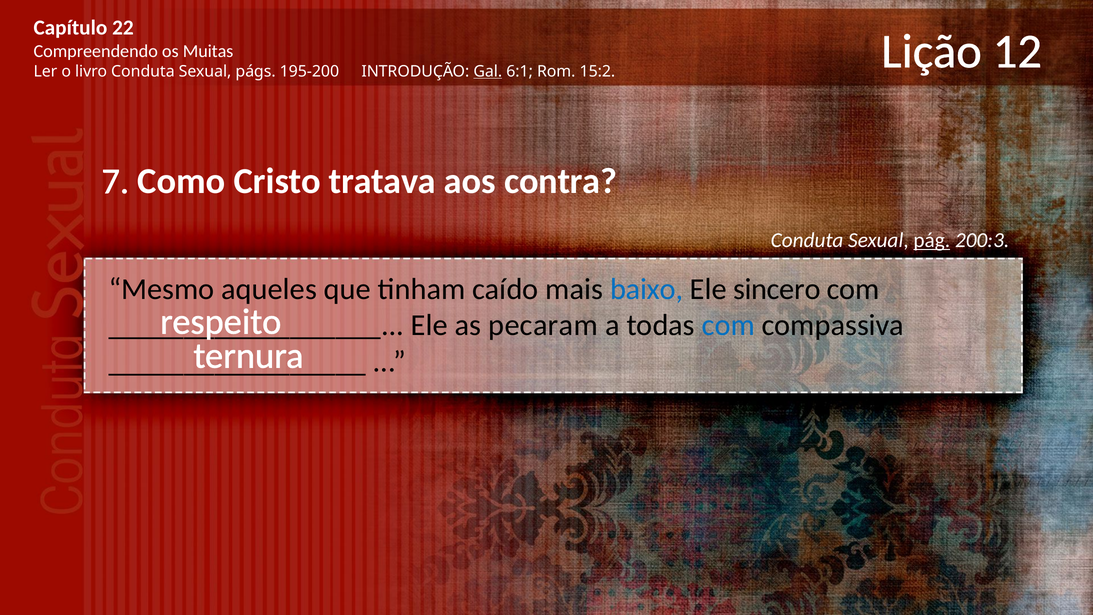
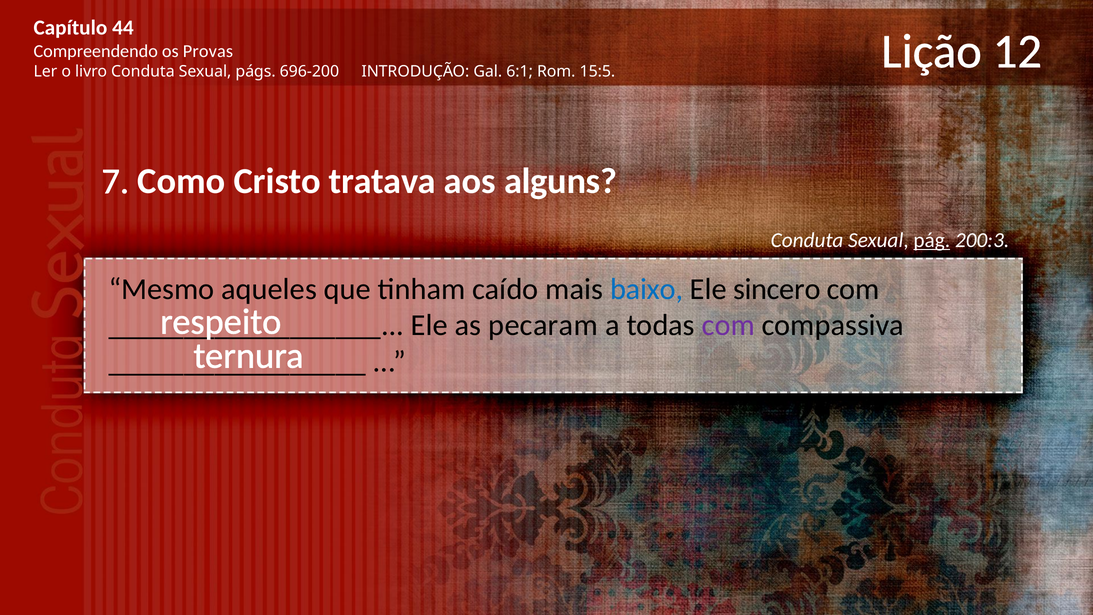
22: 22 -> 44
Muitas: Muitas -> Provas
195-200: 195-200 -> 696-200
Gal underline: present -> none
15:2: 15:2 -> 15:5
contra: contra -> alguns
com at (728, 325) colour: blue -> purple
